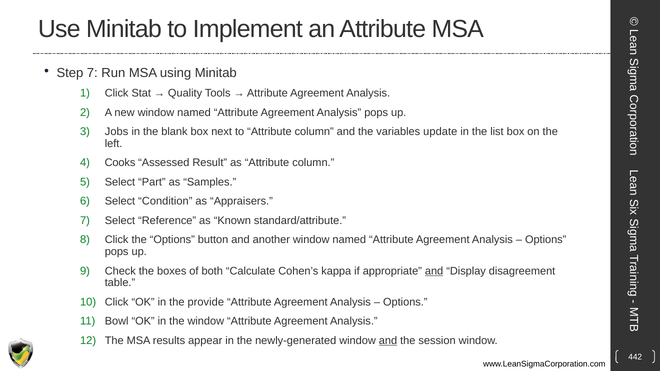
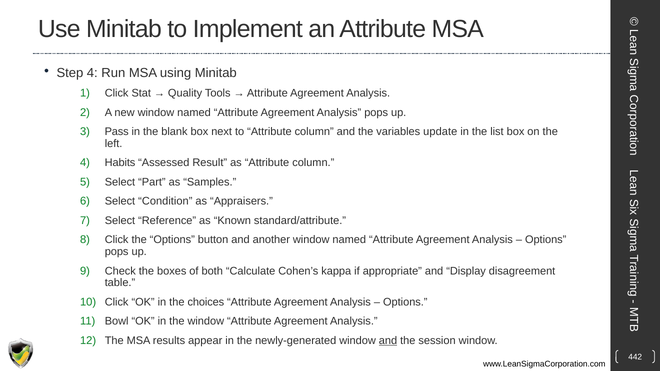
Step 7: 7 -> 4
Jobs: Jobs -> Pass
Cooks: Cooks -> Habits
and at (434, 271) underline: present -> none
provide: provide -> choices
